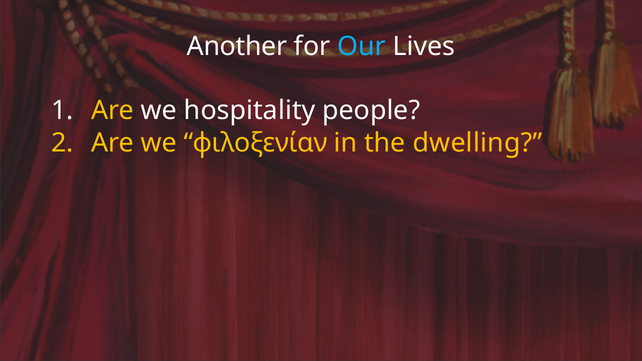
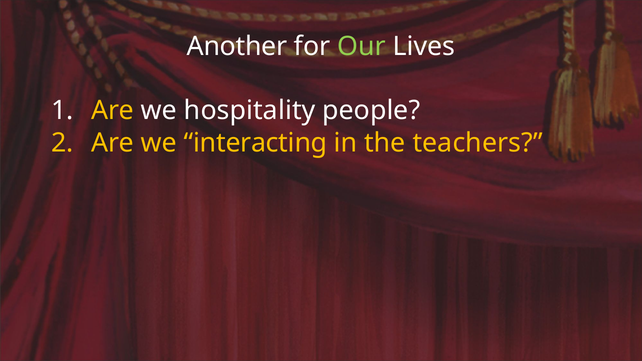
Our colour: light blue -> light green
φιλοξενίαν: φιλοξενίαν -> interacting
dwelling: dwelling -> teachers
